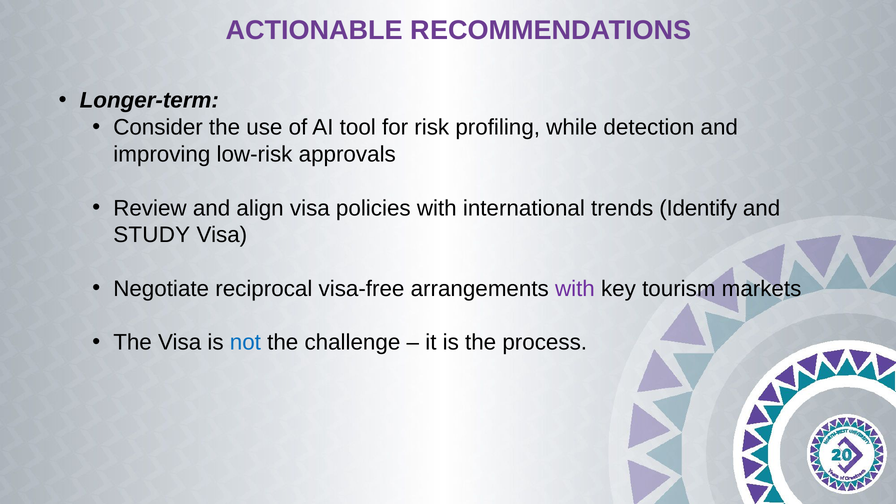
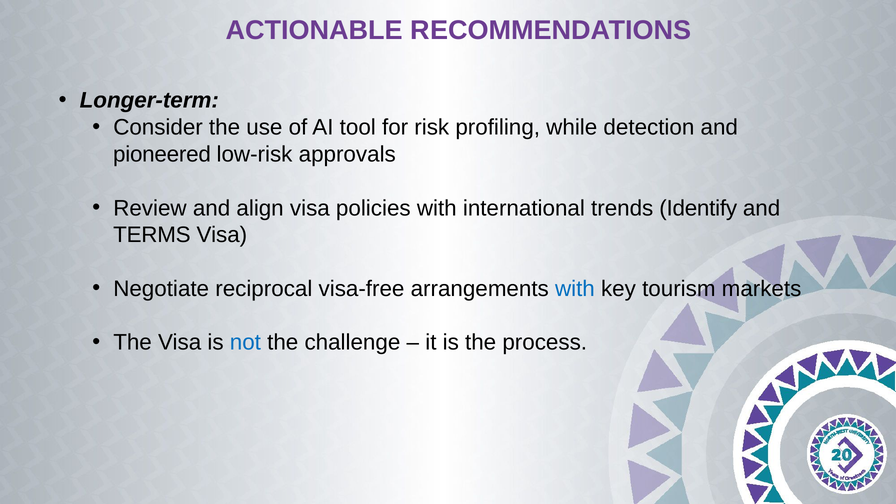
improving: improving -> pioneered
STUDY: STUDY -> TERMS
with at (575, 289) colour: purple -> blue
